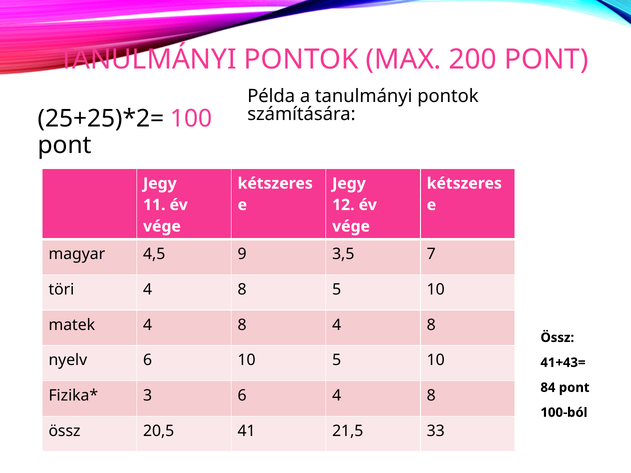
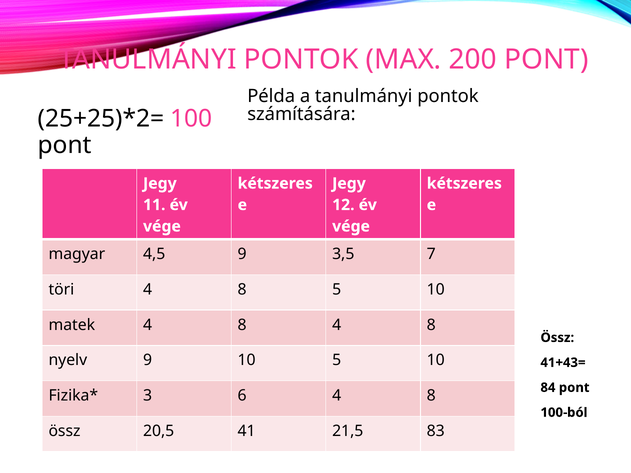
nyelv 6: 6 -> 9
33: 33 -> 83
